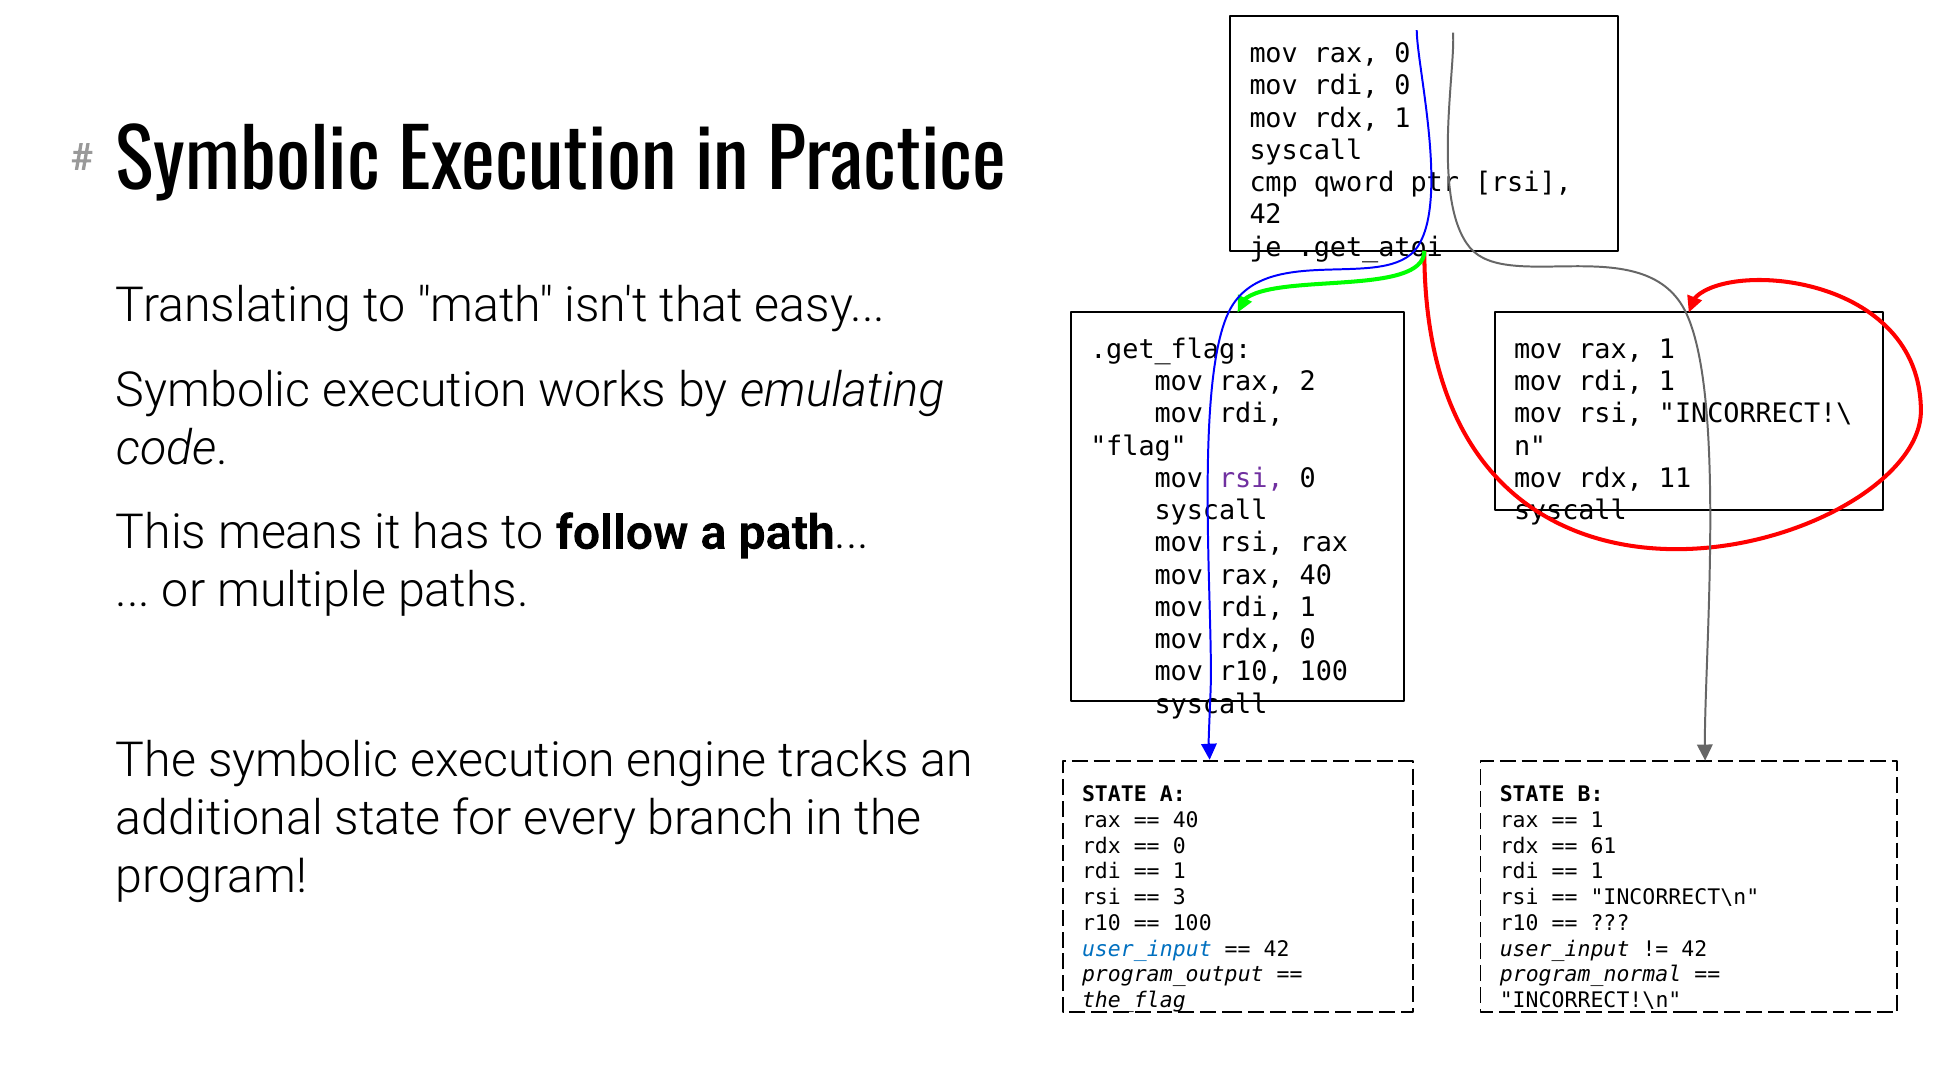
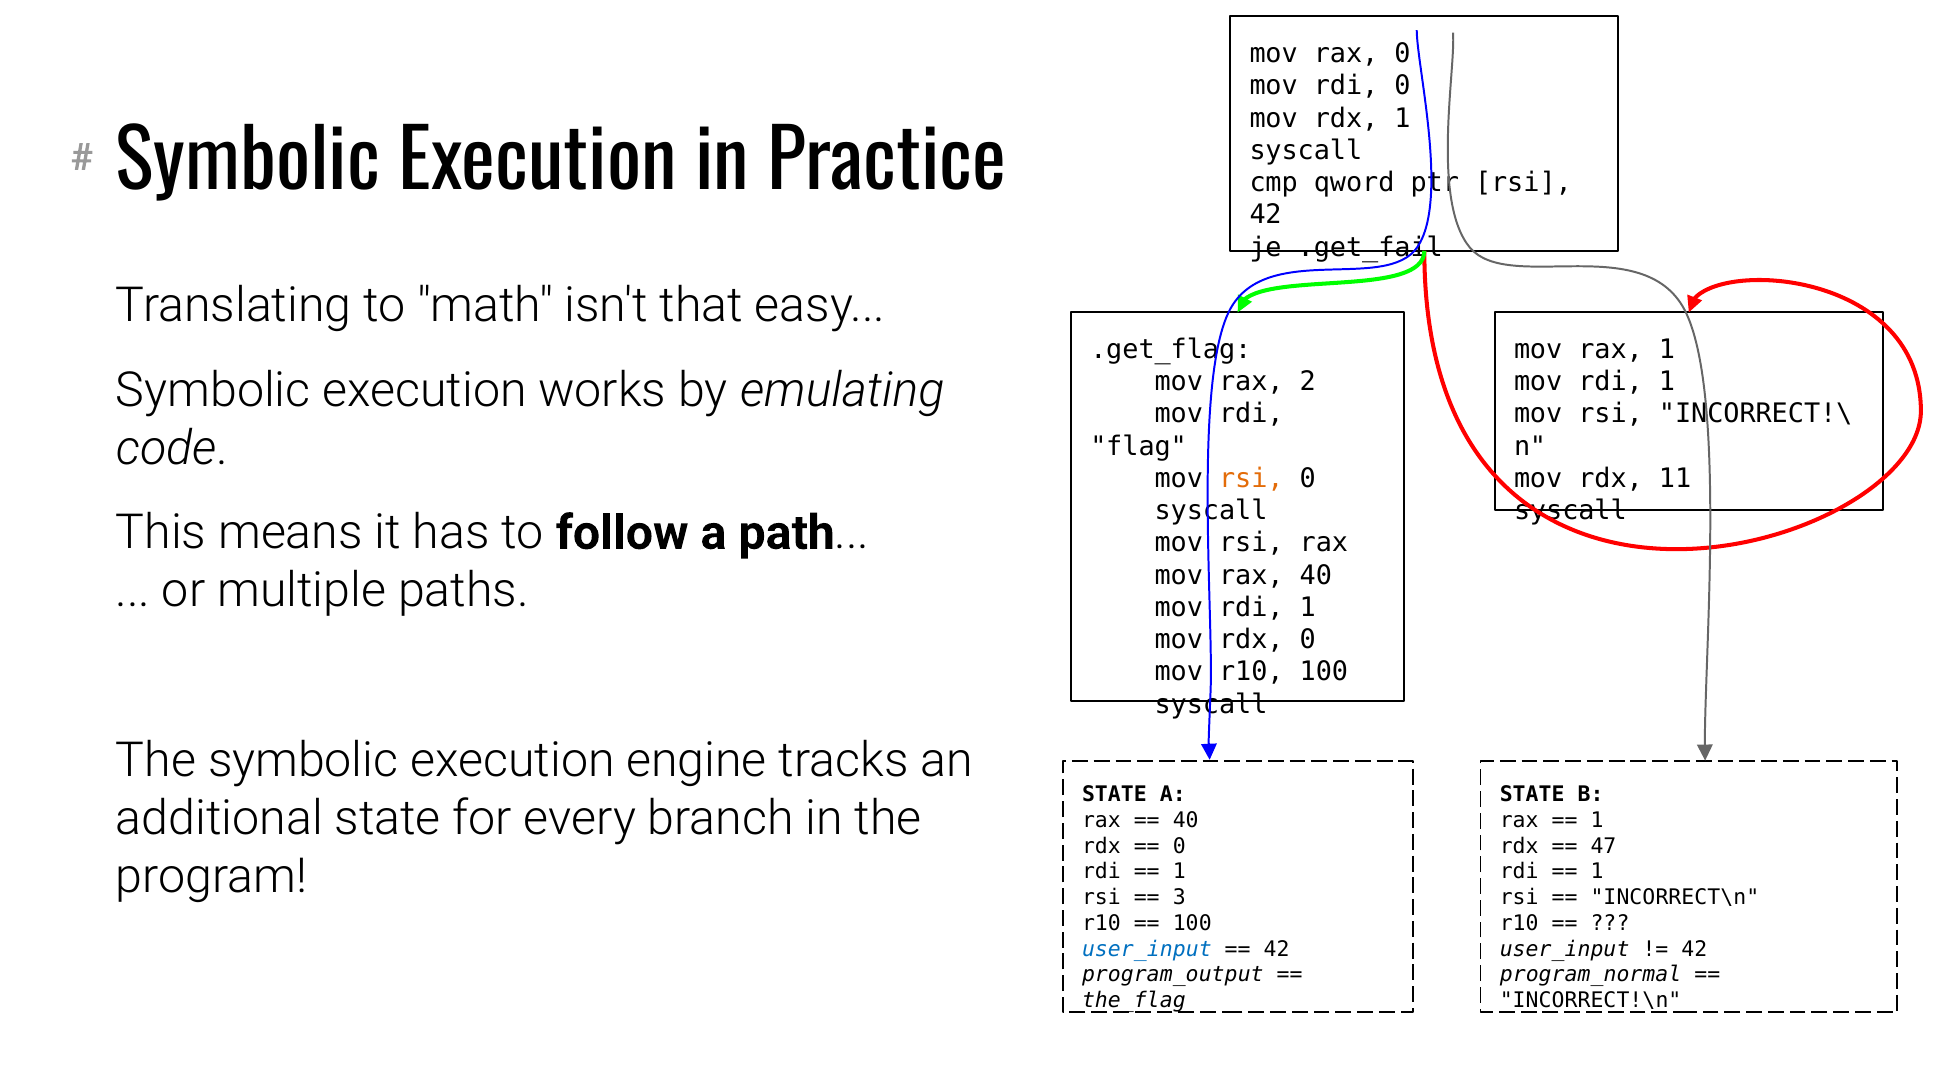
.get_atoi: .get_atoi -> .get_fail
rsi at (1251, 479) colour: purple -> orange
61: 61 -> 47
